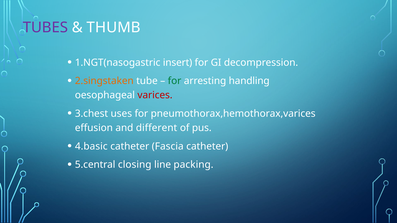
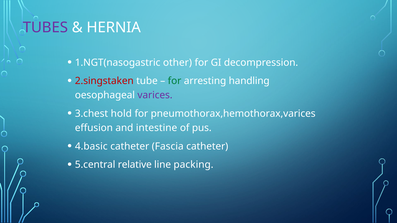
THUMB: THUMB -> HERNIA
insert: insert -> other
2.singstaken colour: orange -> red
varices colour: red -> purple
uses: uses -> hold
different: different -> intestine
closing: closing -> relative
